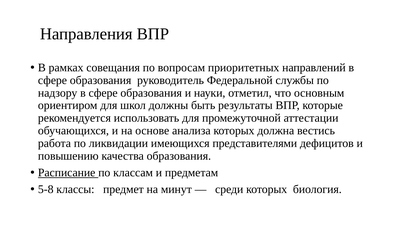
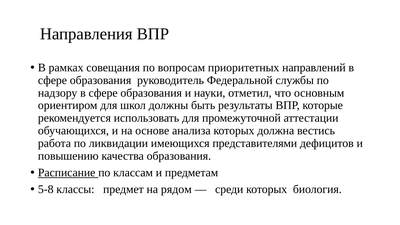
минут: минут -> рядом
